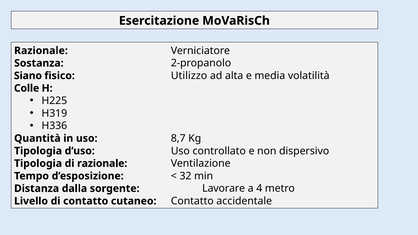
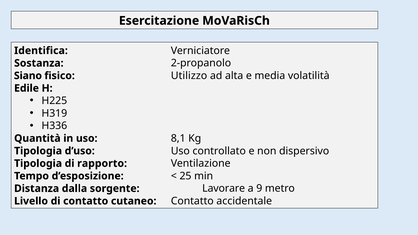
Razionale at (41, 51): Razionale -> Identifica
Colle: Colle -> Edile
8,7: 8,7 -> 8,1
di razionale: razionale -> rapporto
32: 32 -> 25
4: 4 -> 9
